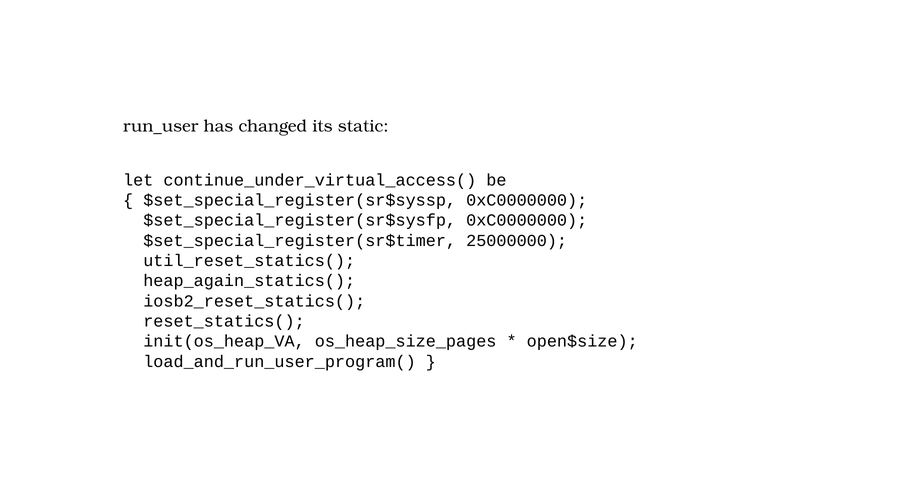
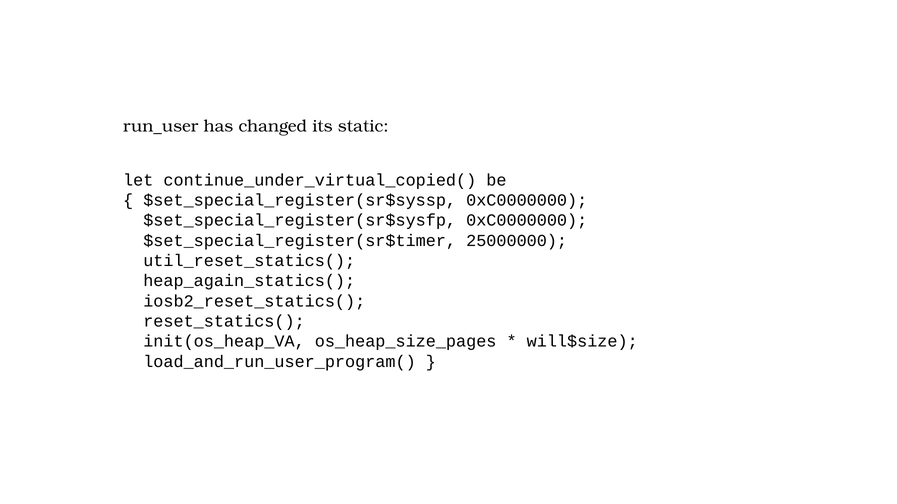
continue_under_virtual_access(: continue_under_virtual_access( -> continue_under_virtual_copied(
open$size: open$size -> will$size
